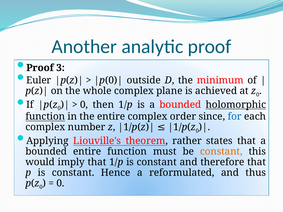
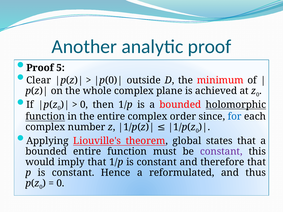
3: 3 -> 5
Euler: Euler -> Clear
rather: rather -> global
constant at (221, 152) colour: orange -> purple
